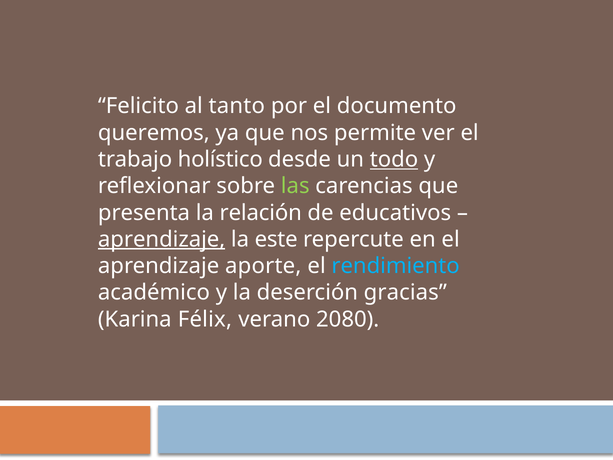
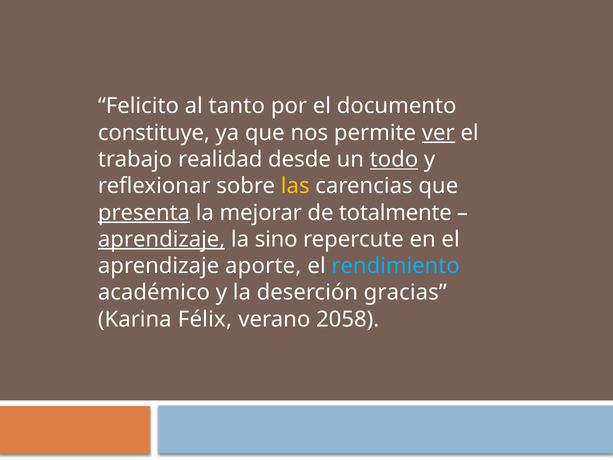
queremos: queremos -> constituye
ver underline: none -> present
holístico: holístico -> realidad
las colour: light green -> yellow
presenta underline: none -> present
relación: relación -> mejorar
educativos: educativos -> totalmente
este: este -> sino
2080: 2080 -> 2058
